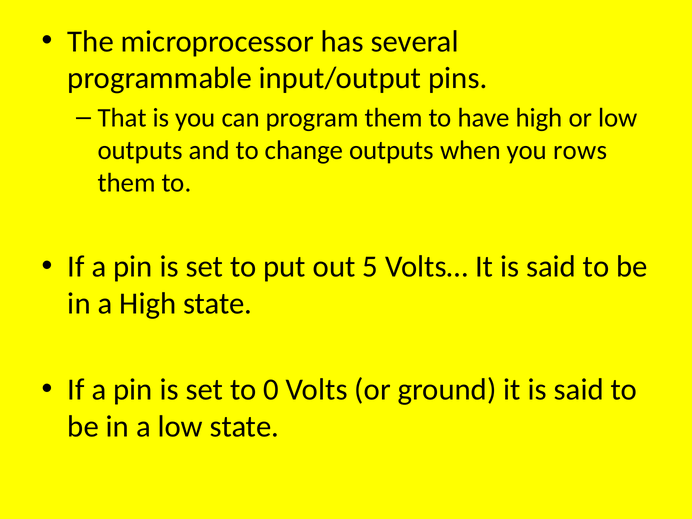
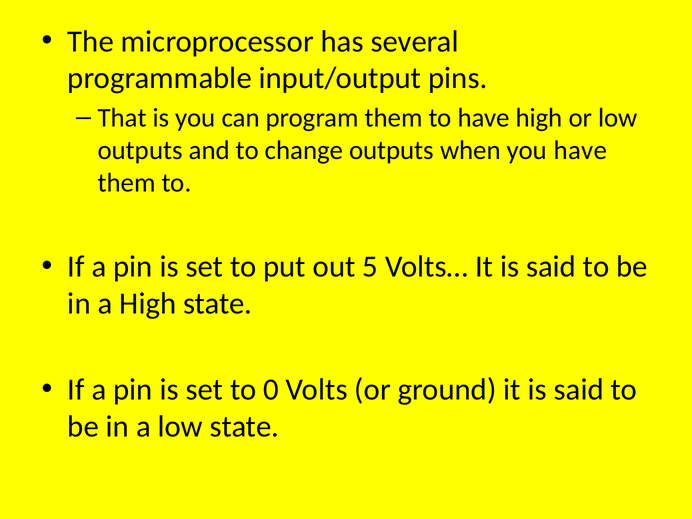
you rows: rows -> have
